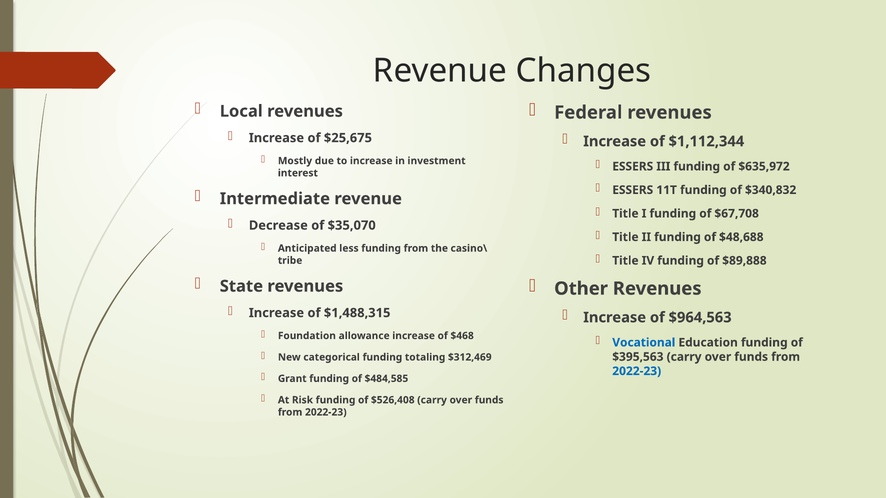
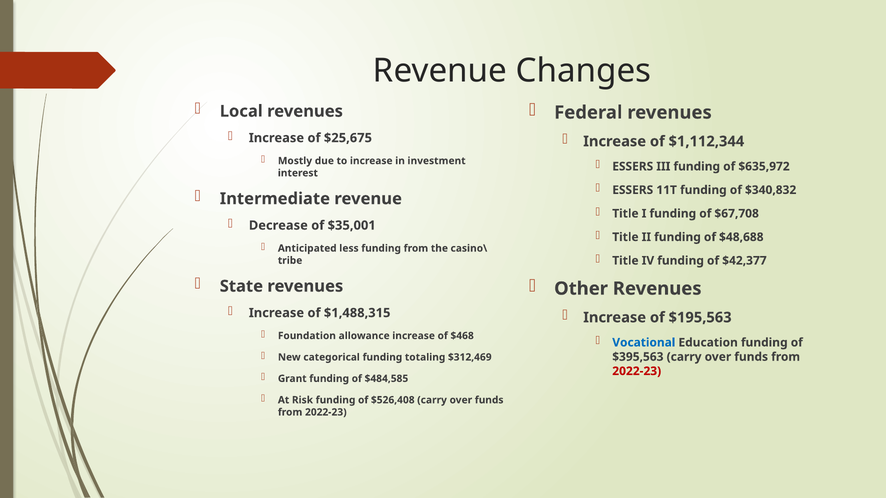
$35,070: $35,070 -> $35,001
$89,888: $89,888 -> $42,377
$964,563: $964,563 -> $195,563
2022-23 at (637, 371) colour: blue -> red
